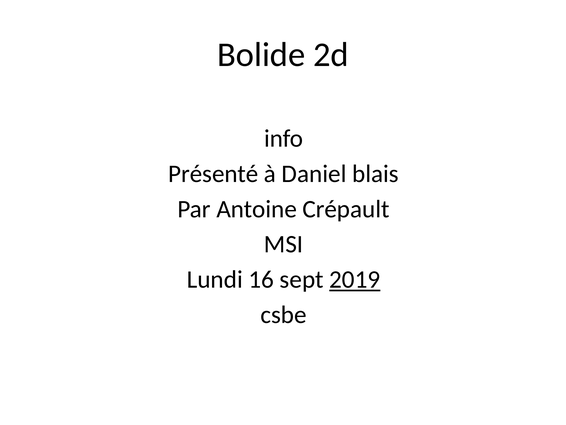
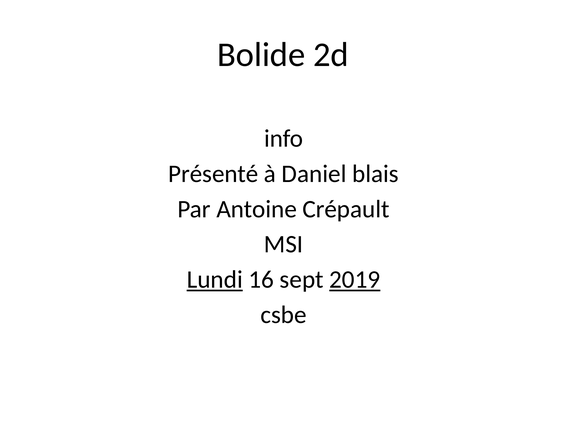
Lundi underline: none -> present
